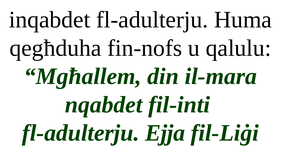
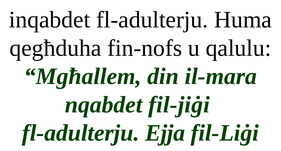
fil-inti: fil-inti -> fil-jiġi
